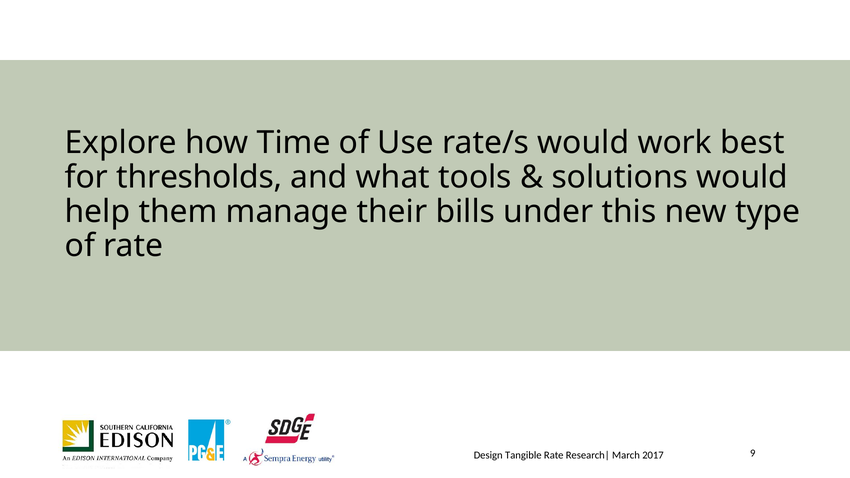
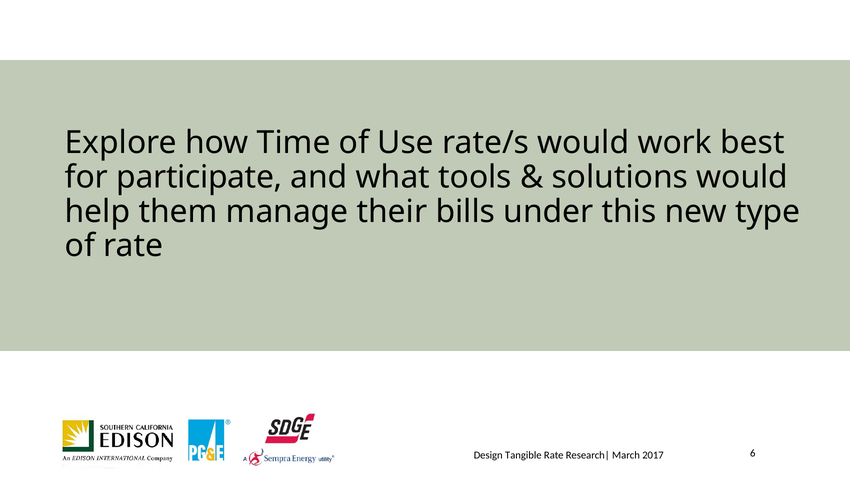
thresholds: thresholds -> participate
9: 9 -> 6
